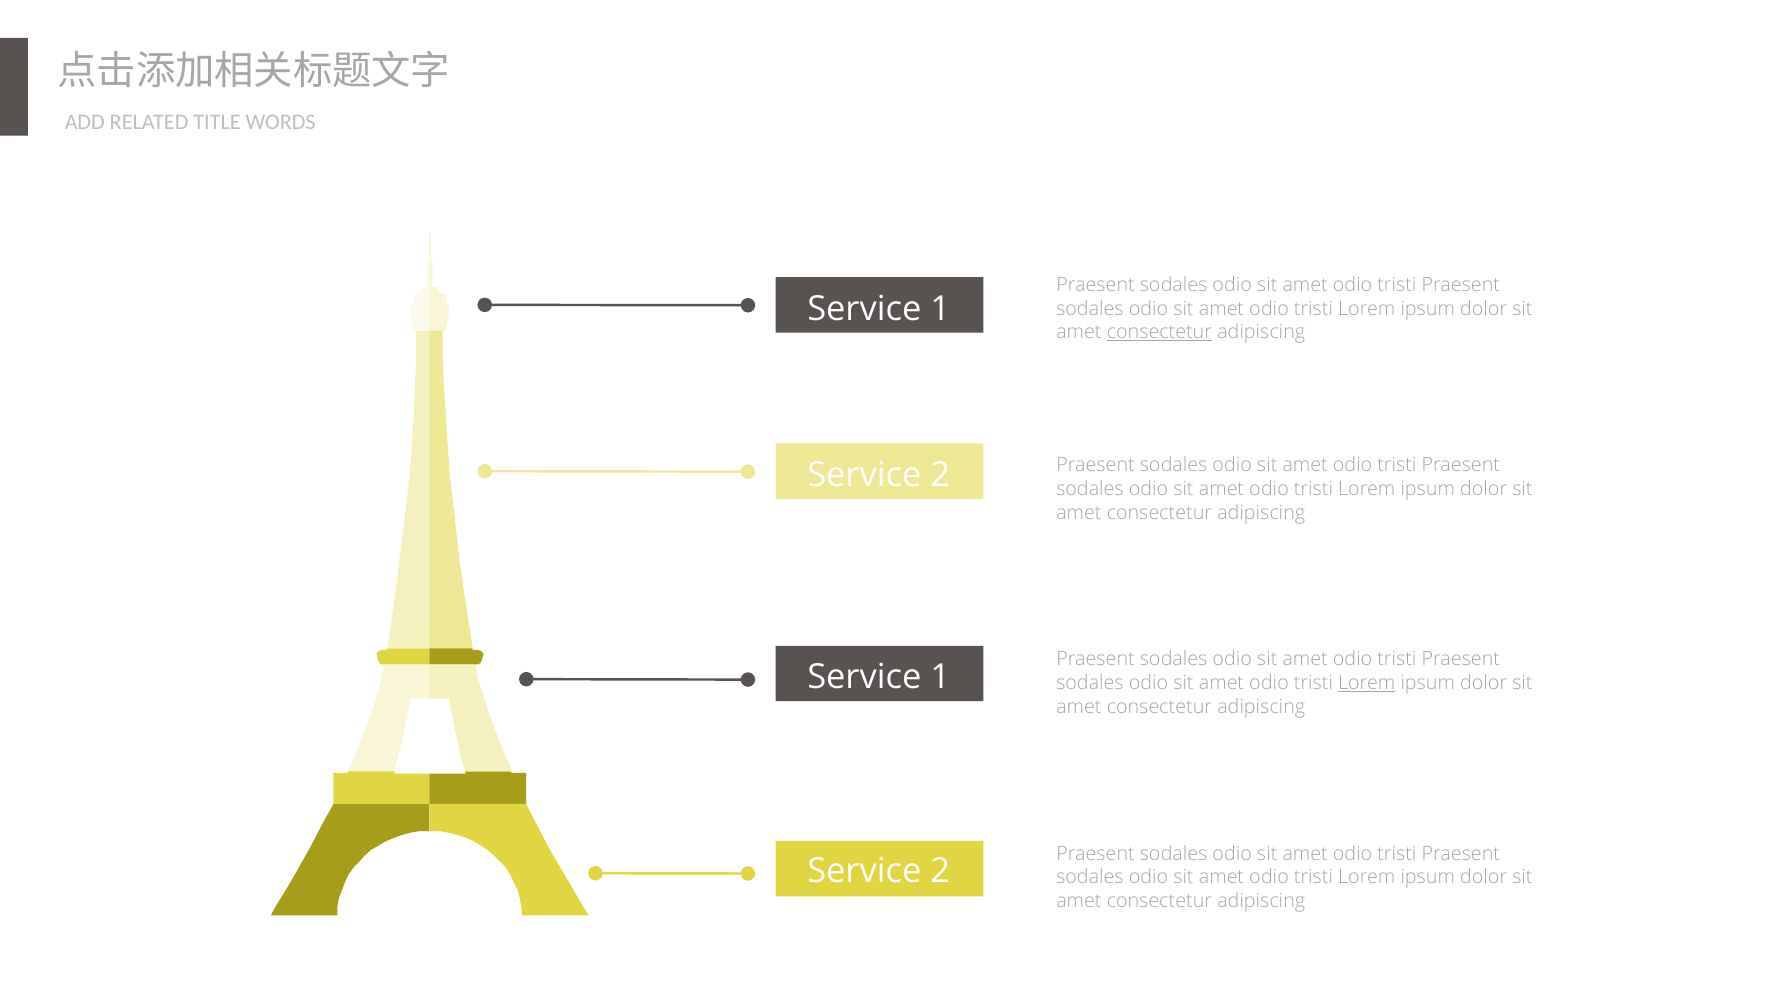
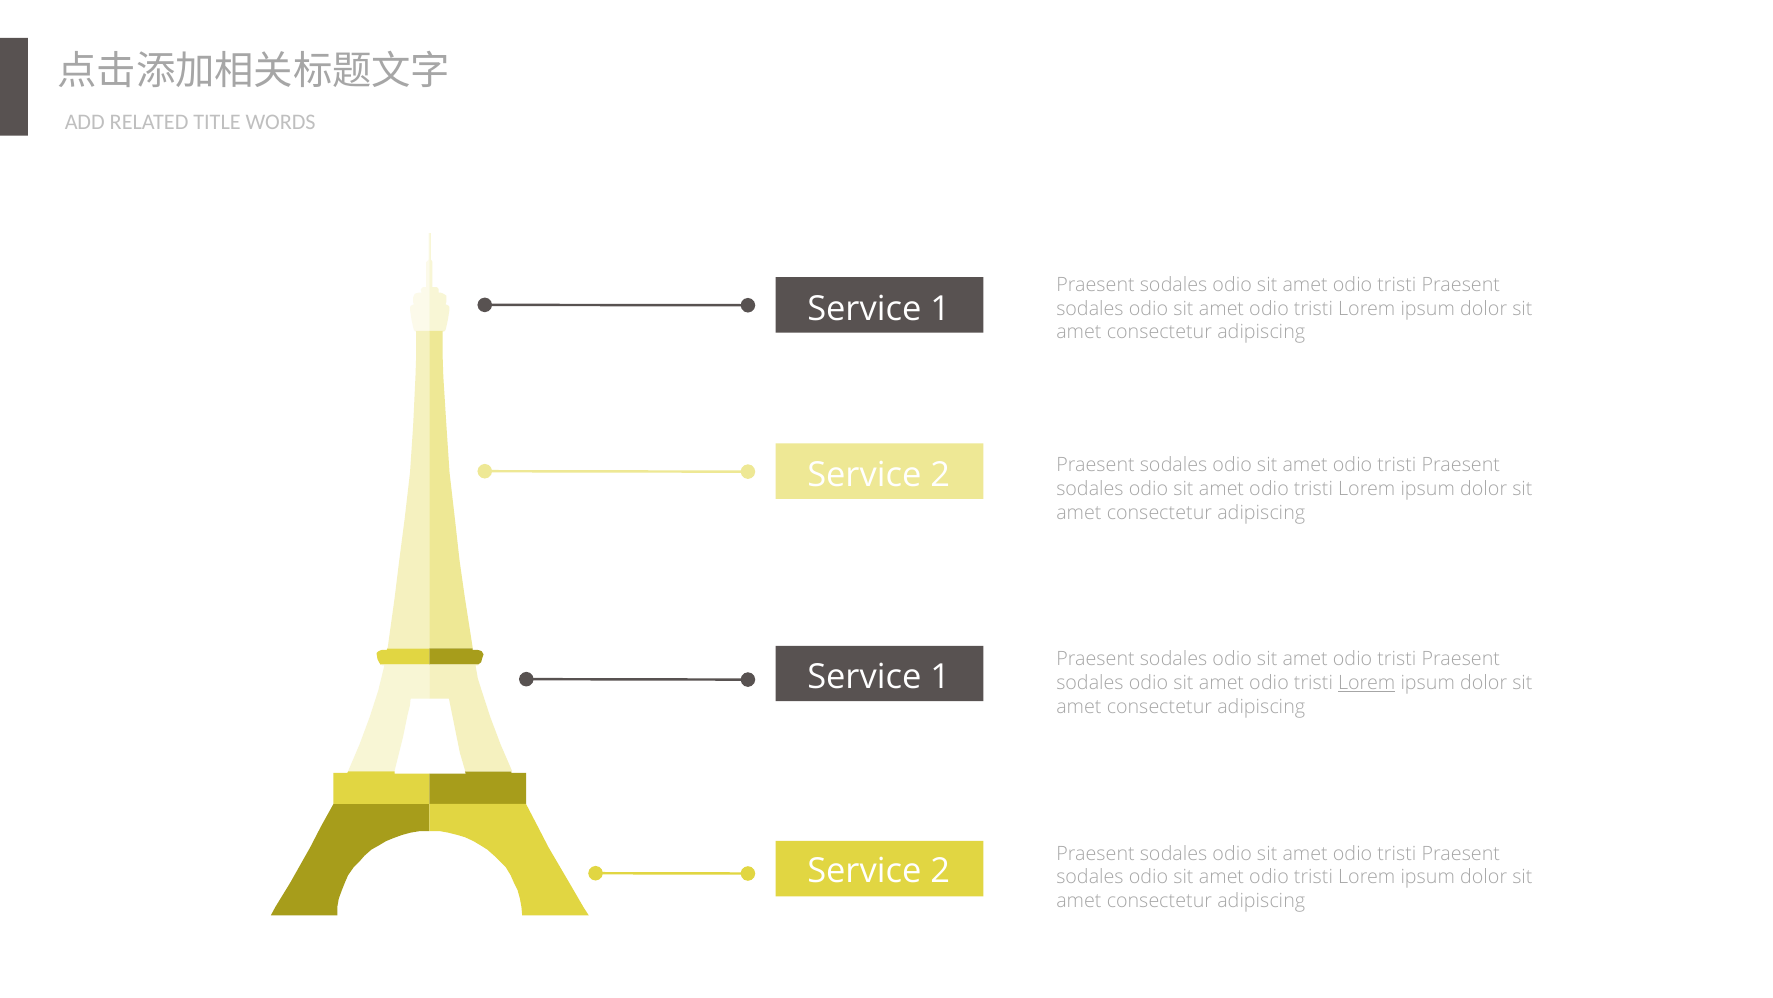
consectetur at (1159, 332) underline: present -> none
